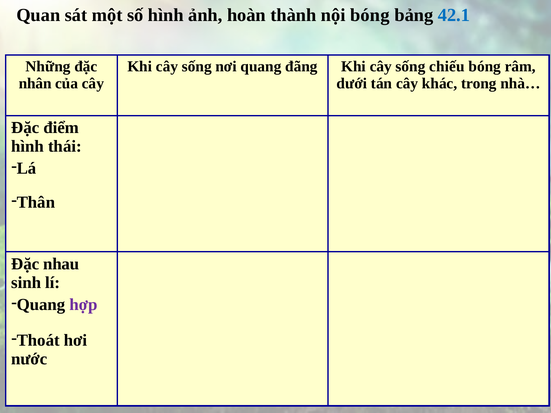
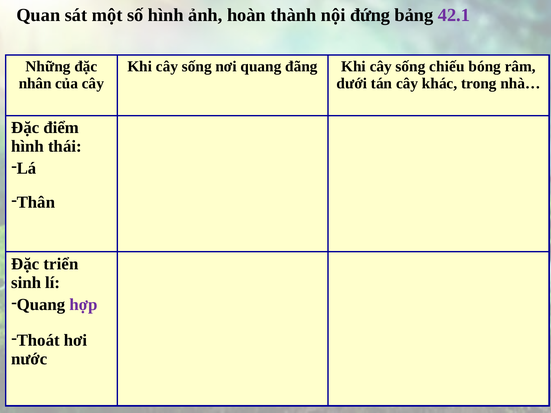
nội bóng: bóng -> đứng
42.1 colour: blue -> purple
nhau: nhau -> triển
